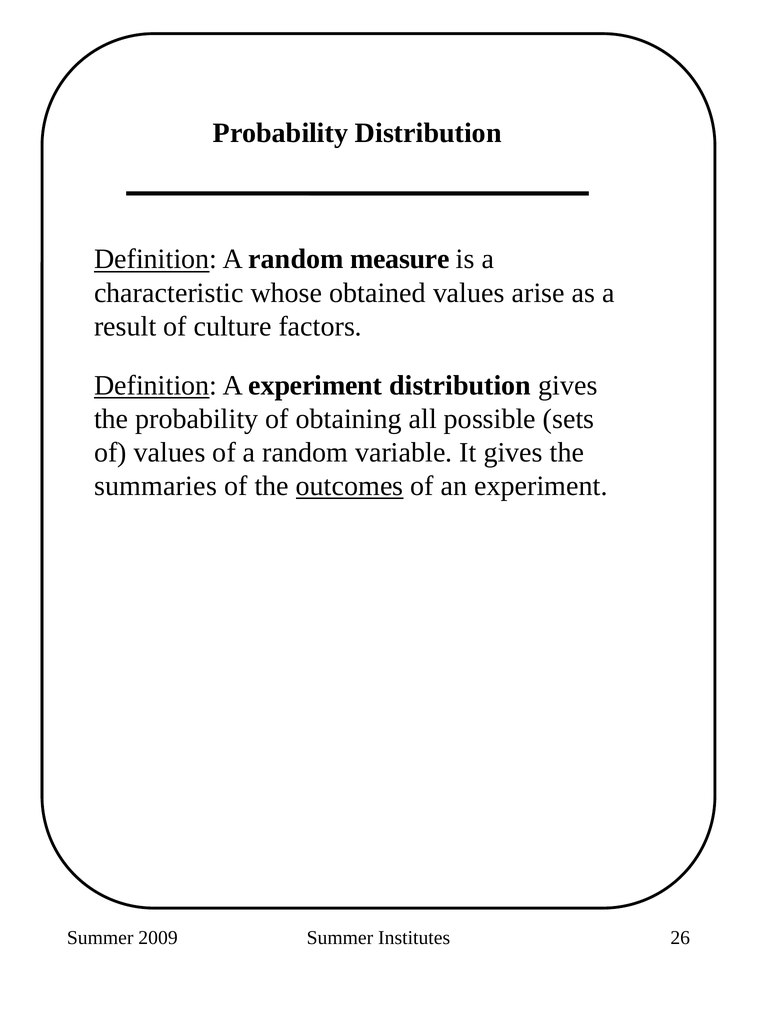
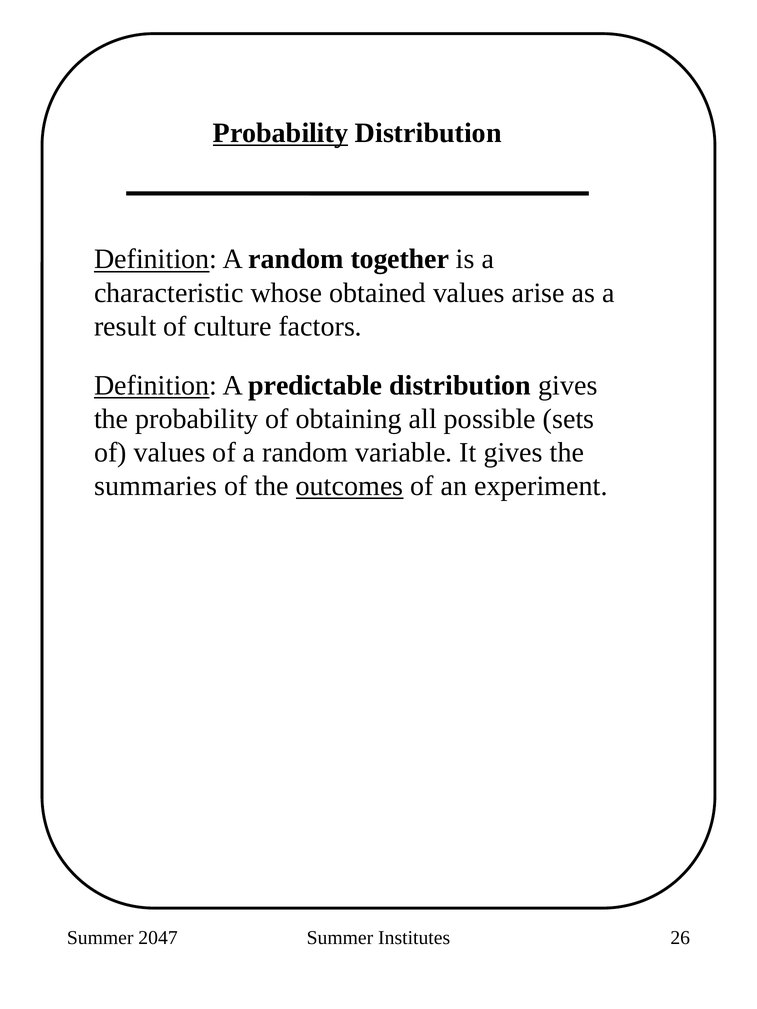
Probability at (281, 133) underline: none -> present
measure: measure -> together
A experiment: experiment -> predictable
2009: 2009 -> 2047
